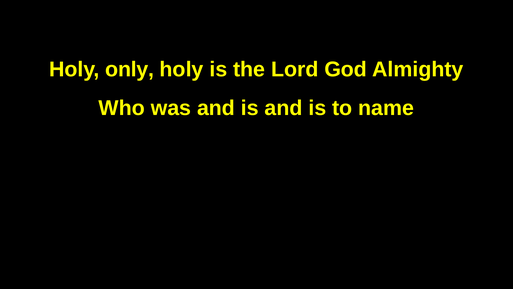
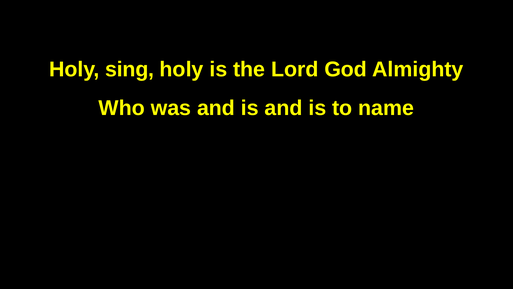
only: only -> sing
